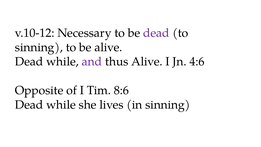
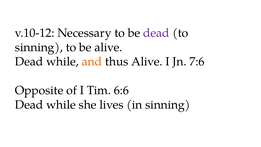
and colour: purple -> orange
4:6: 4:6 -> 7:6
8:6: 8:6 -> 6:6
